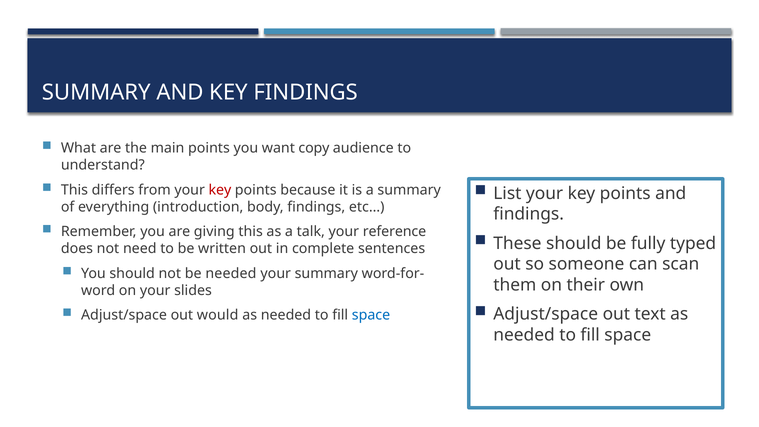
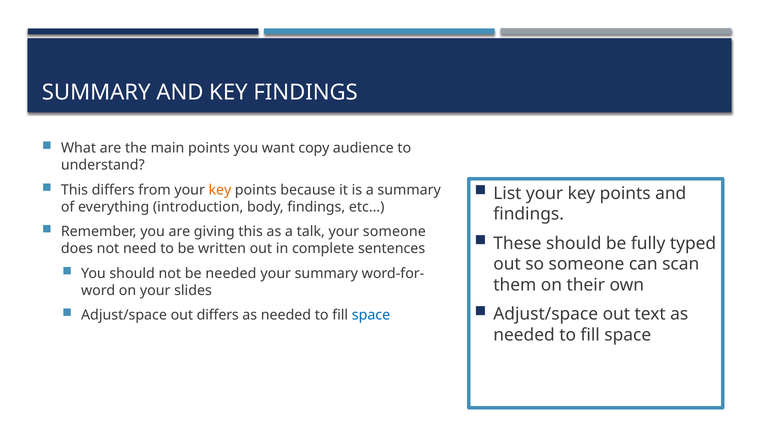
key at (220, 190) colour: red -> orange
your reference: reference -> someone
out would: would -> differs
